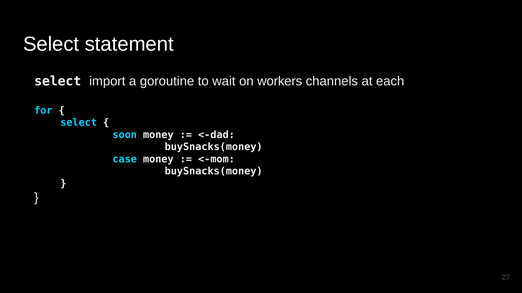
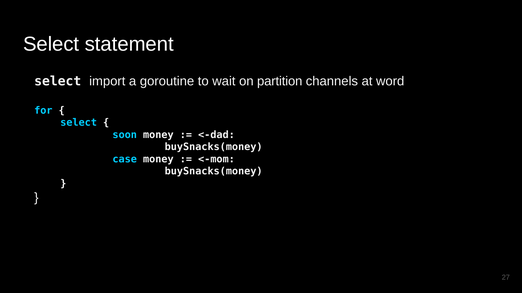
workers: workers -> partition
each: each -> word
